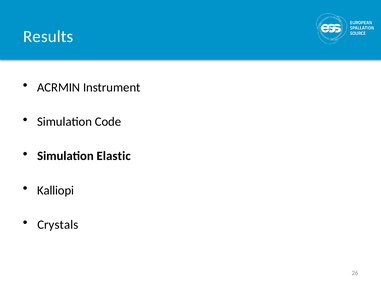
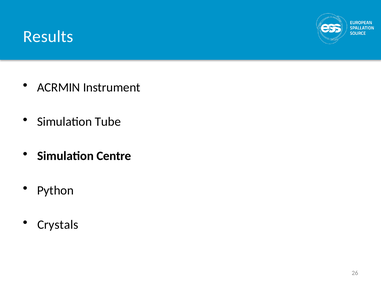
Code: Code -> Tube
Elastic: Elastic -> Centre
Kalliopi: Kalliopi -> Python
